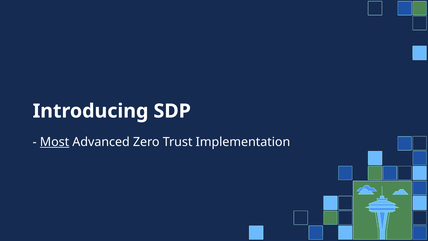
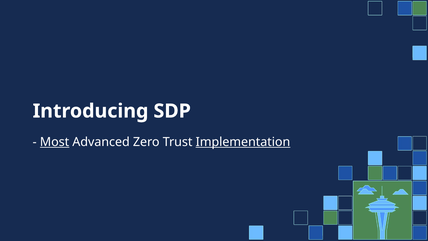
Implementation underline: none -> present
